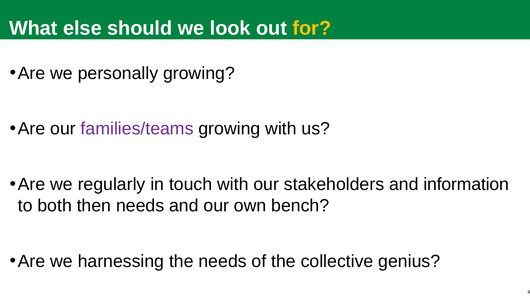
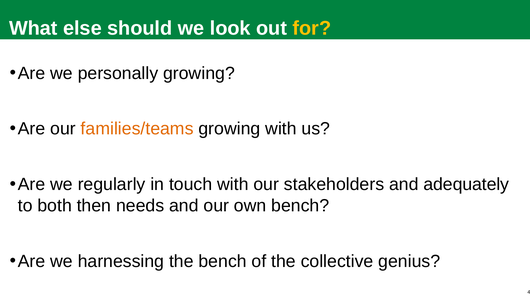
families/teams colour: purple -> orange
information: information -> adequately
the needs: needs -> bench
